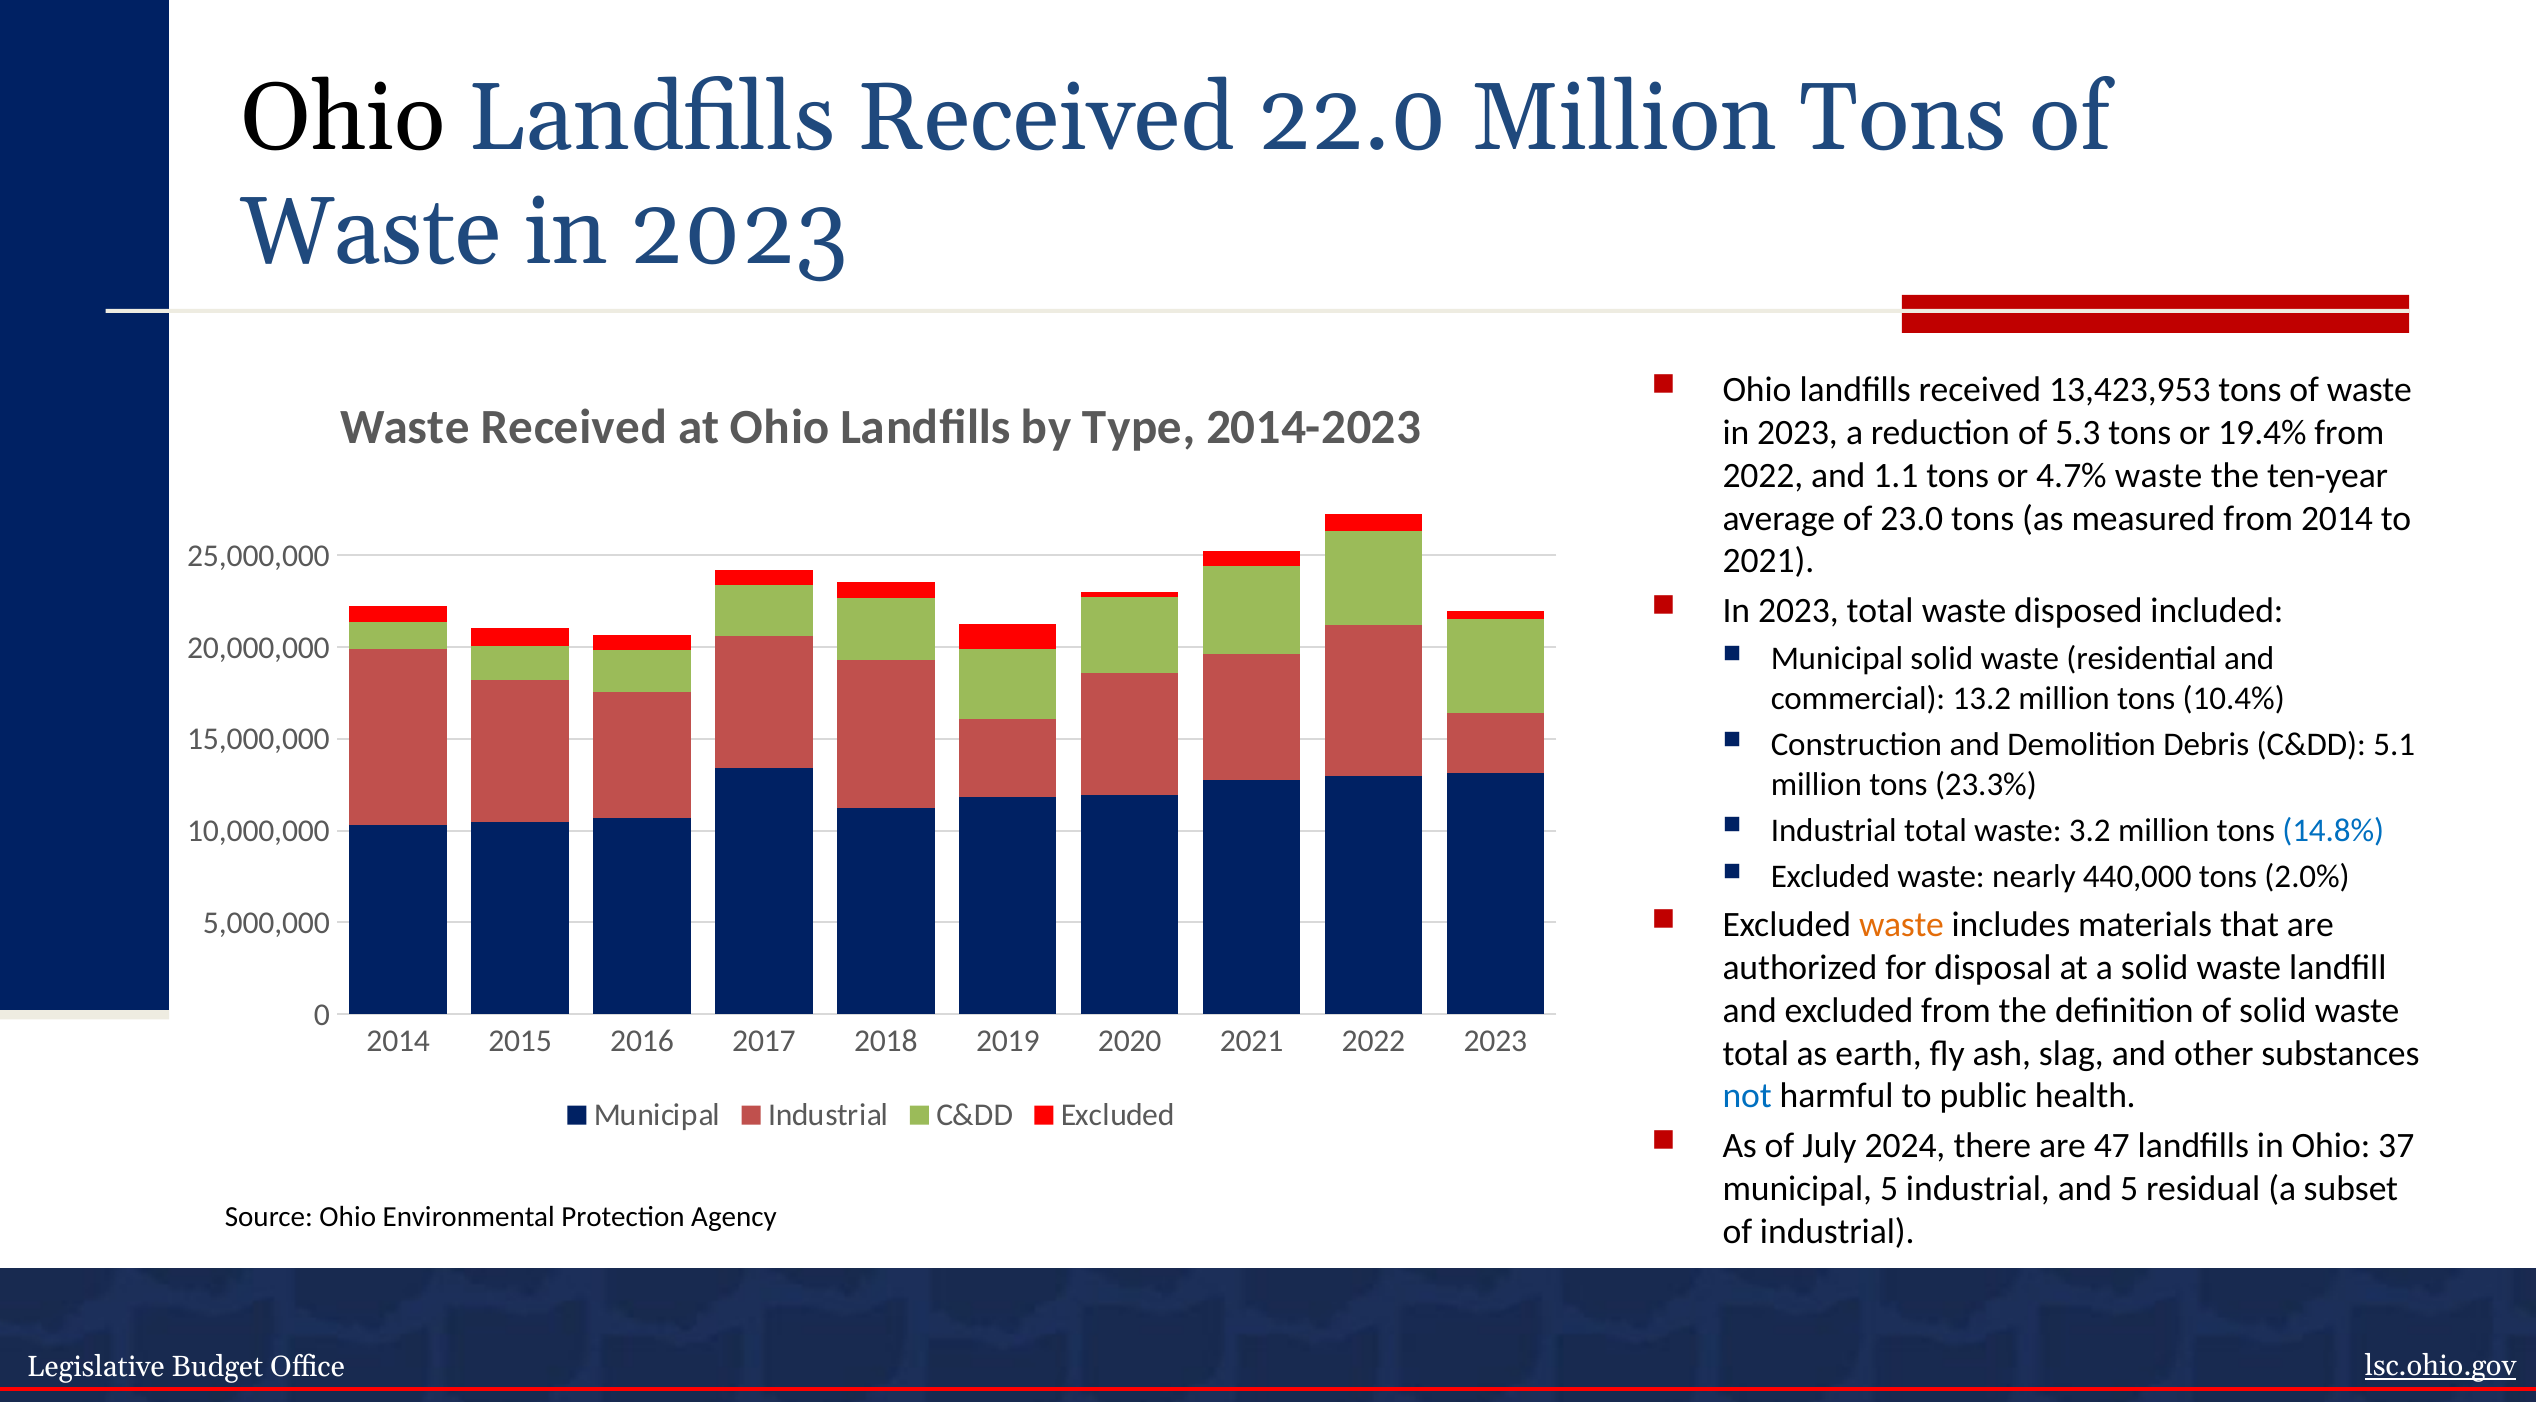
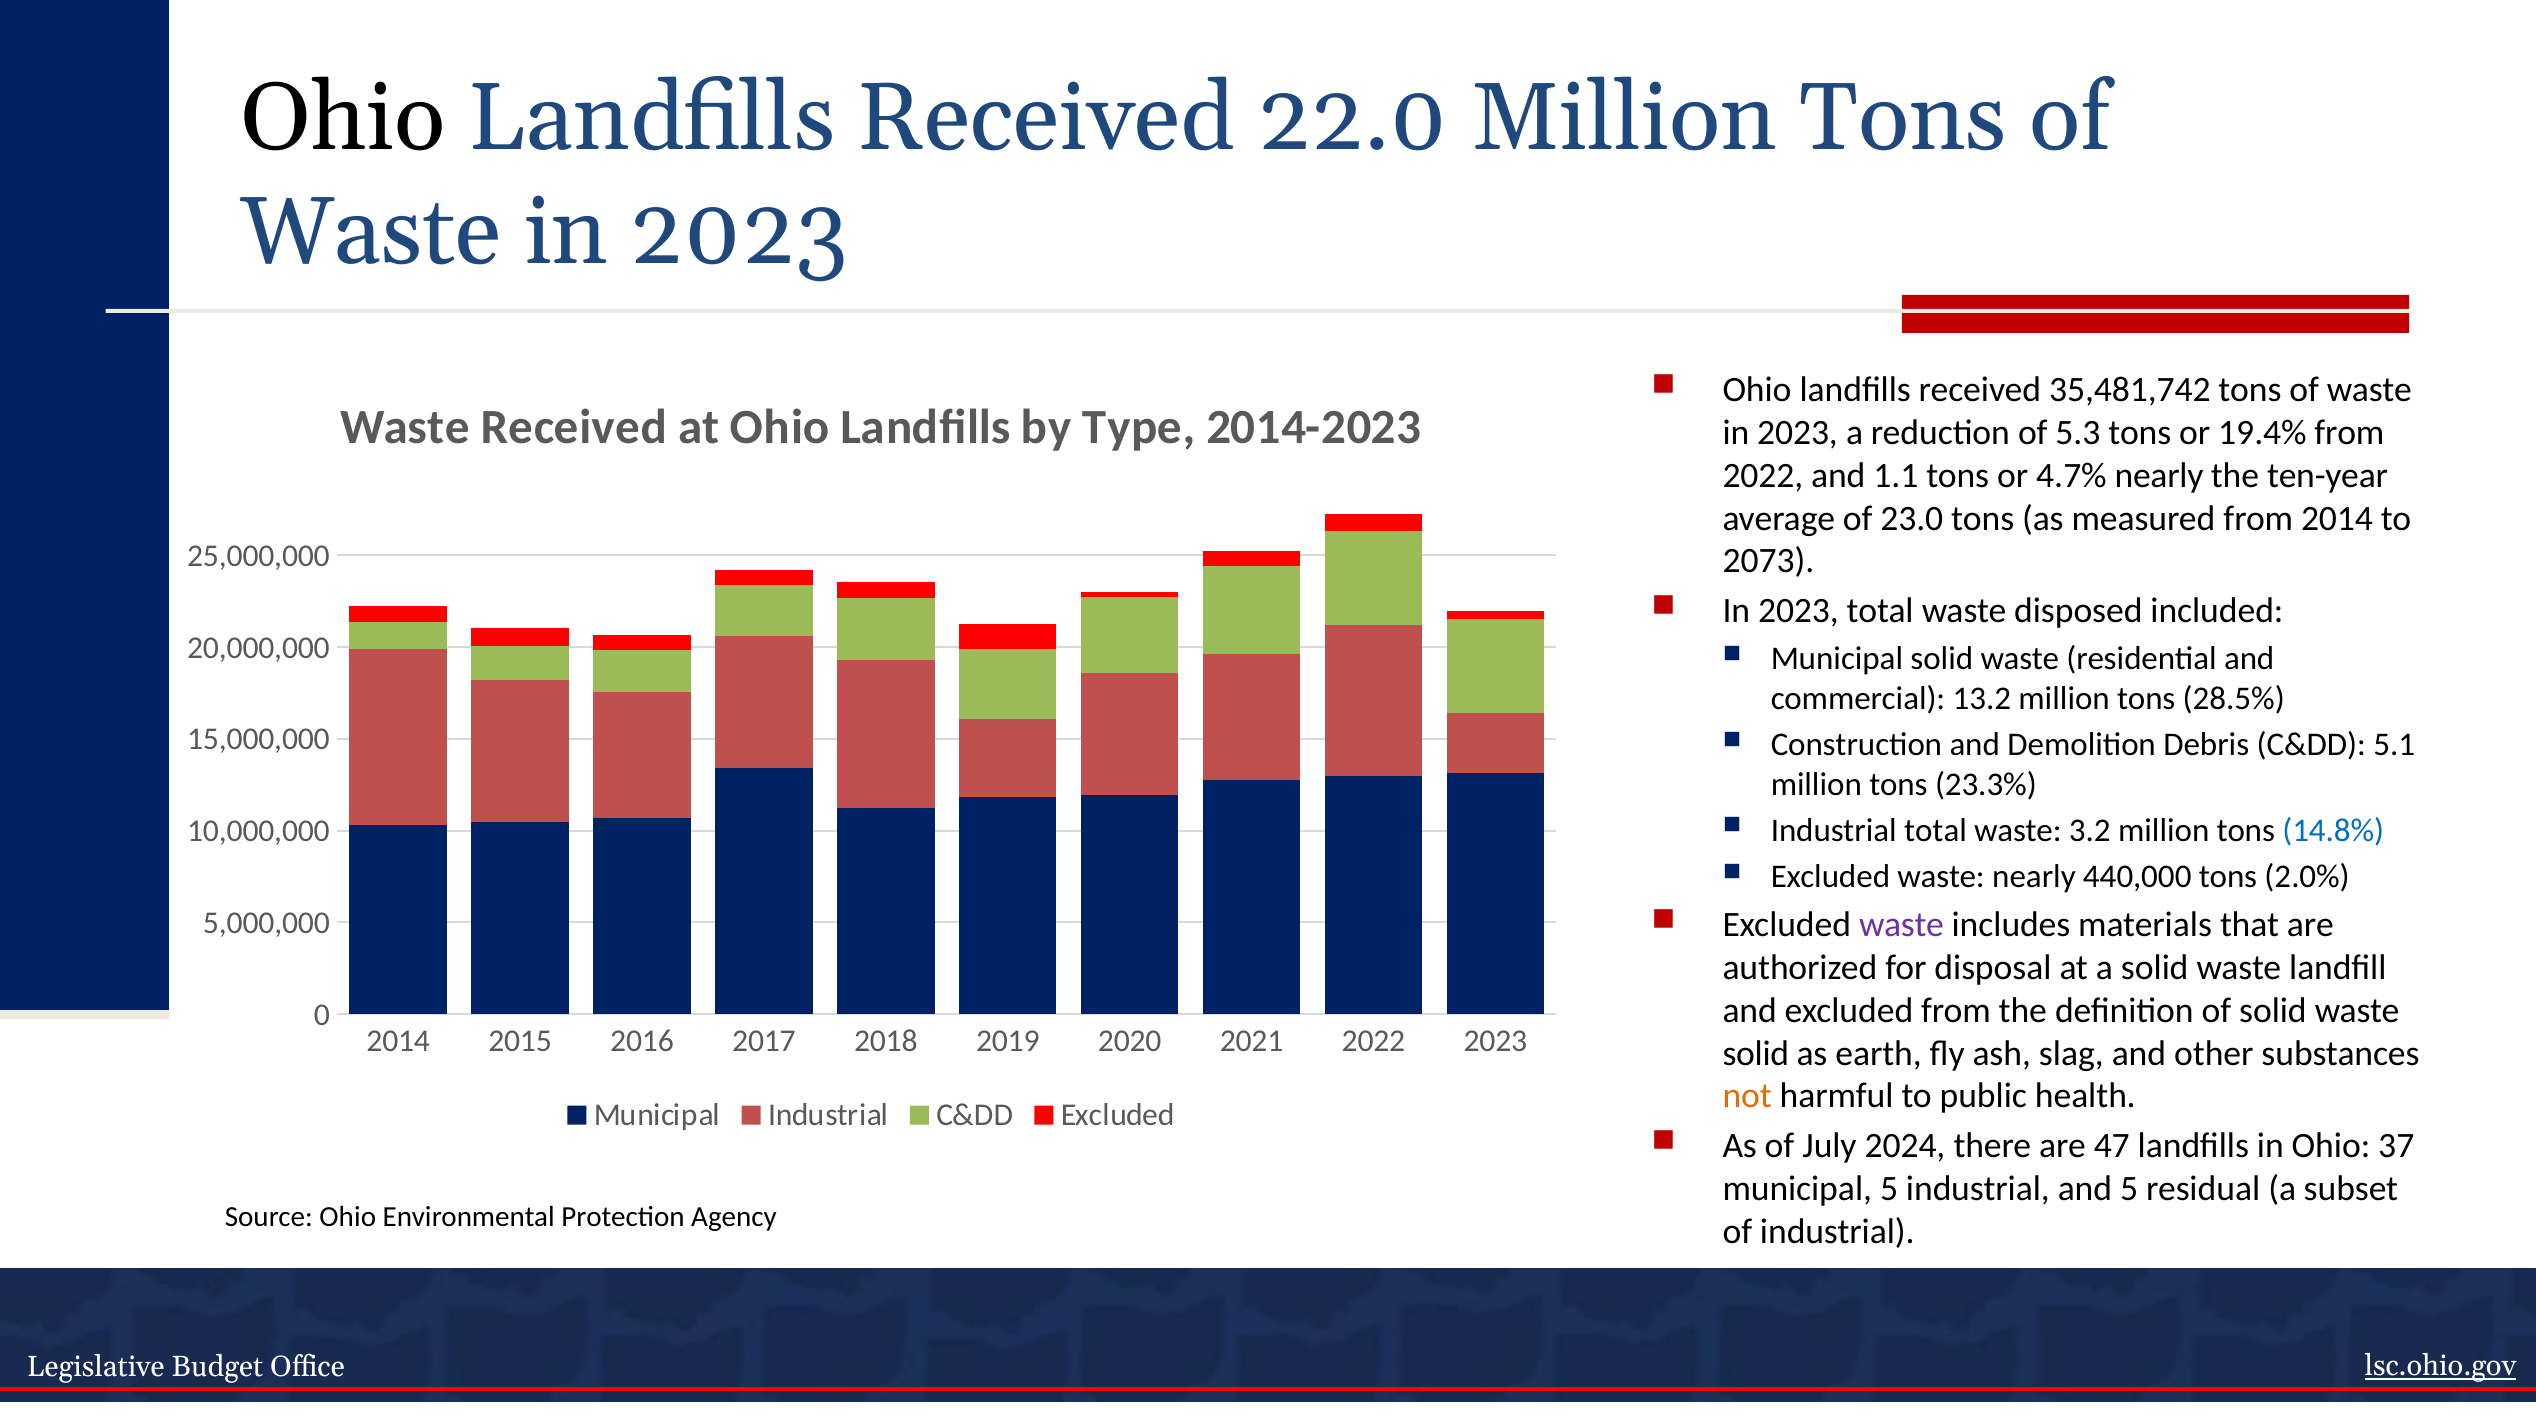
13,423,953: 13,423,953 -> 35,481,742
4.7% waste: waste -> nearly
2021 at (1768, 561): 2021 -> 2073
10.4%: 10.4% -> 28.5%
waste at (1901, 925) colour: orange -> purple
total at (1756, 1053): total -> solid
not colour: blue -> orange
